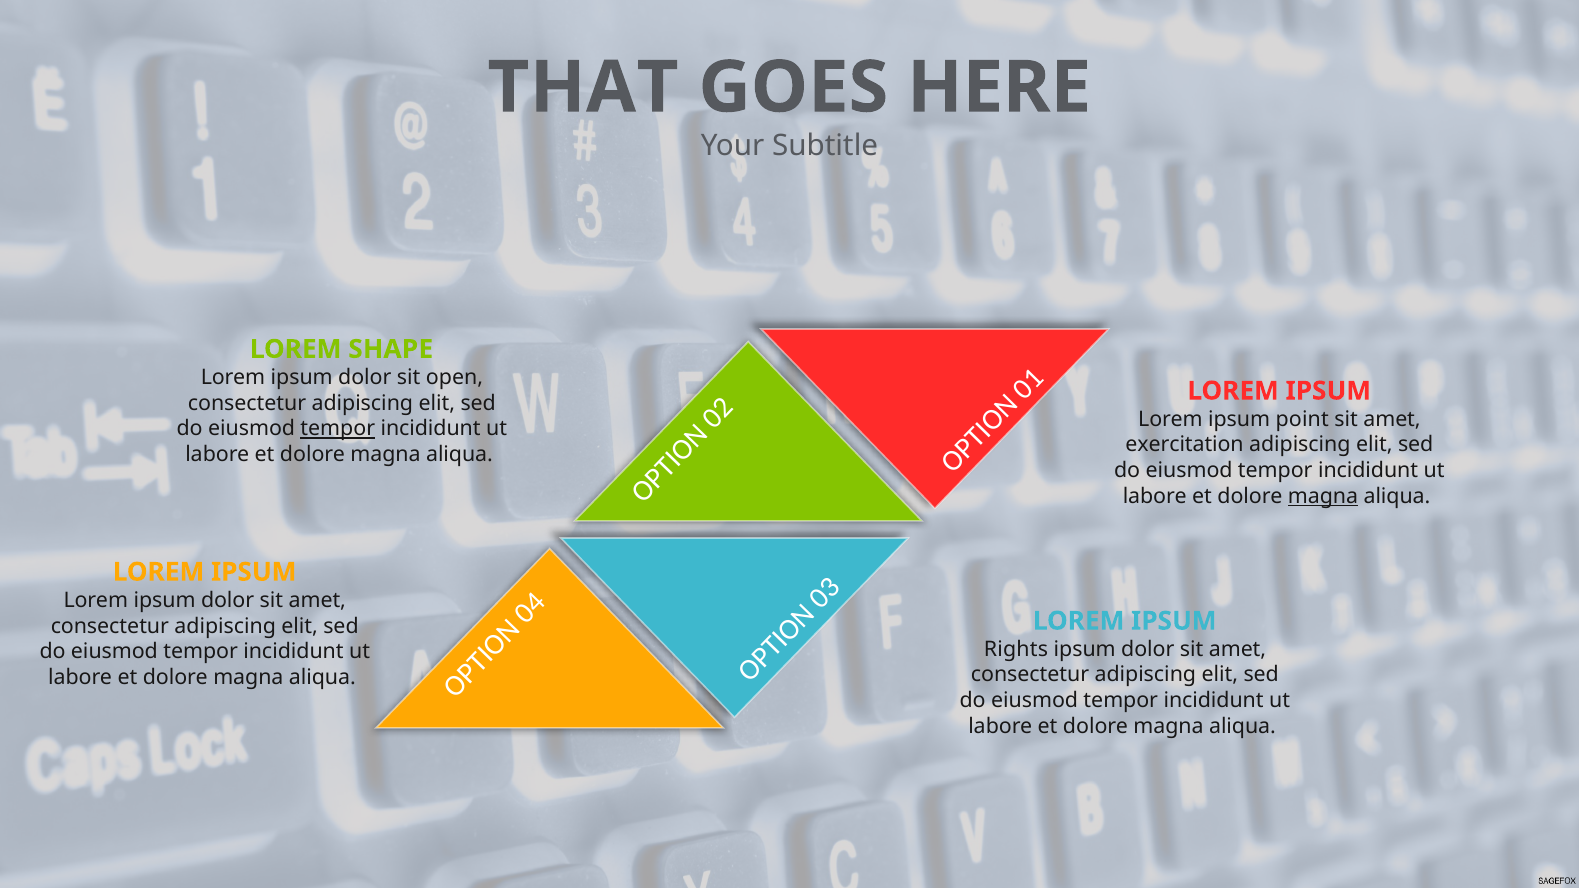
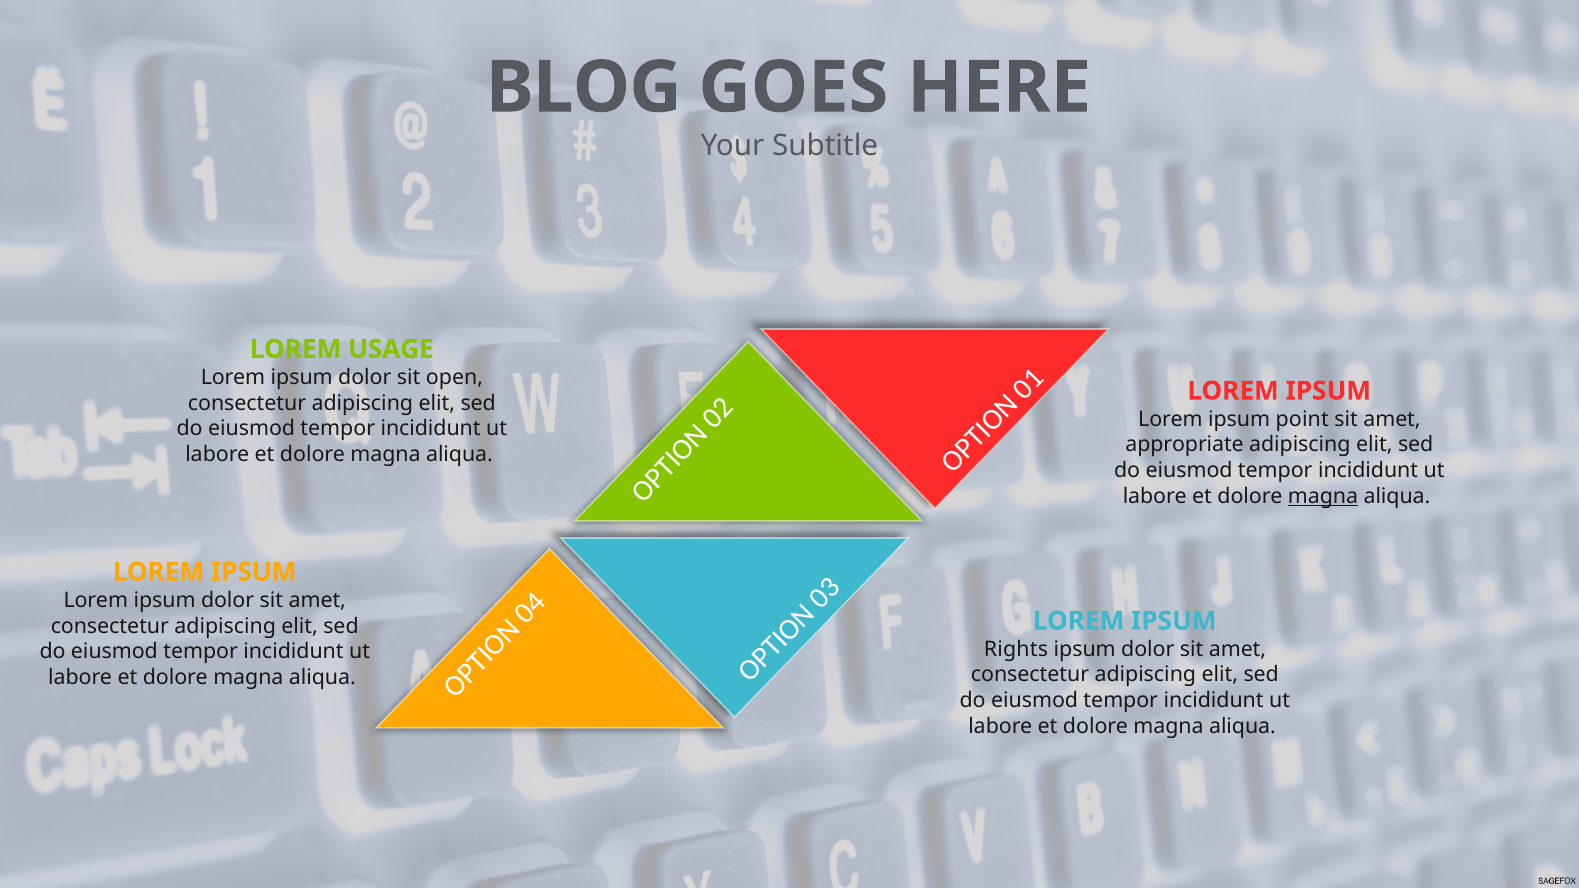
THAT: THAT -> BLOG
SHAPE: SHAPE -> USAGE
tempor at (338, 429) underline: present -> none
exercitation: exercitation -> appropriate
